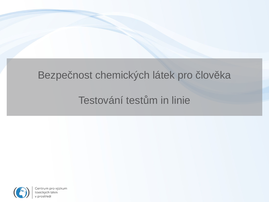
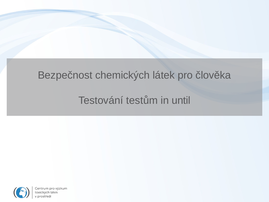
linie: linie -> until
